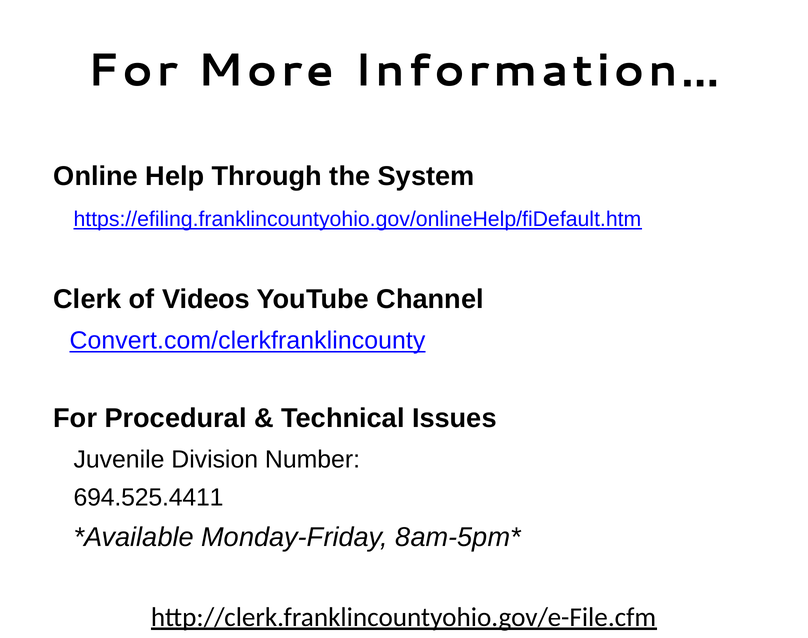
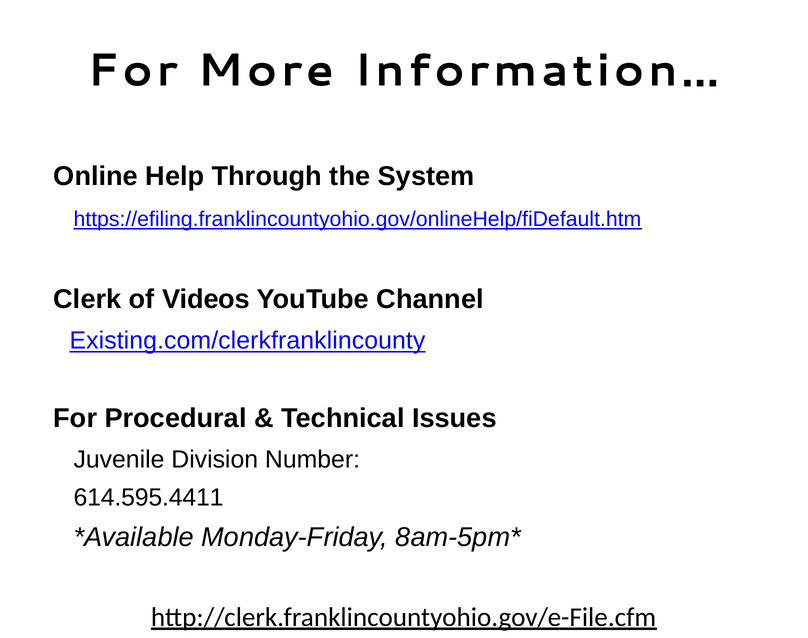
Convert.com/clerkfranklincounty: Convert.com/clerkfranklincounty -> Existing.com/clerkfranklincounty
694.525.4411: 694.525.4411 -> 614.595.4411
